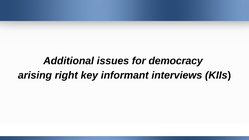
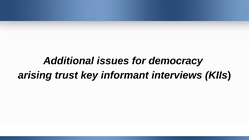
right: right -> trust
